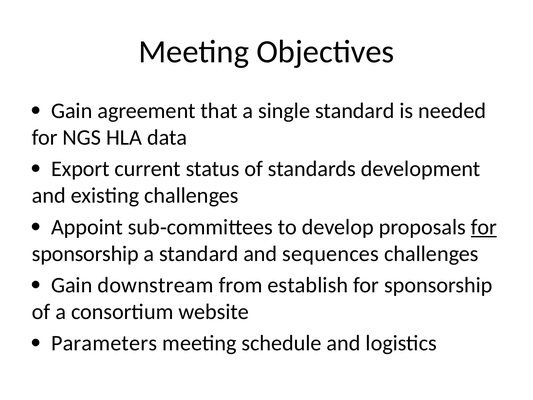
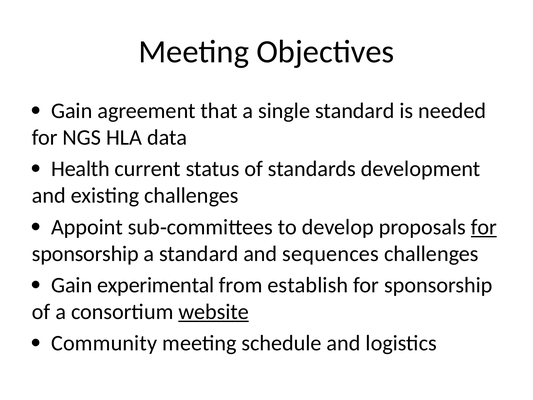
Export: Export -> Health
downstream: downstream -> experimental
website underline: none -> present
Parameters: Parameters -> Community
